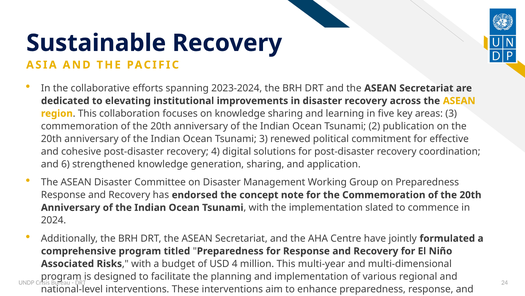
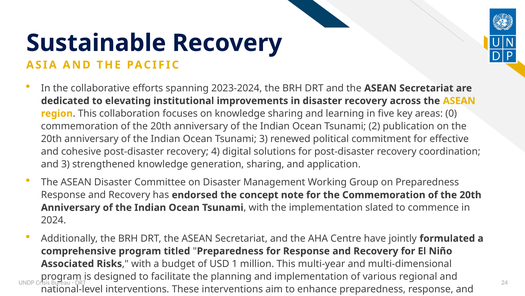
areas 3: 3 -> 0
and 6: 6 -> 3
USD 4: 4 -> 1
